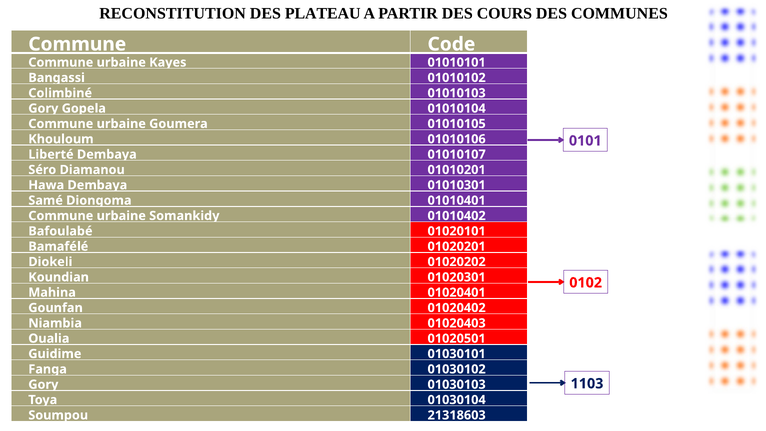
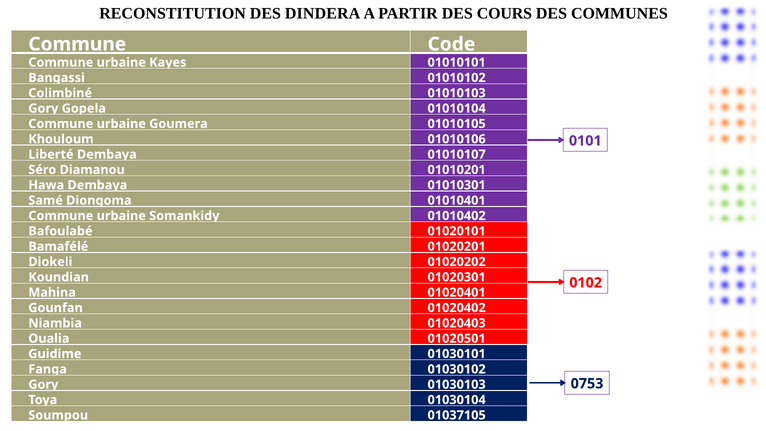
PLATEAU: PLATEAU -> DINDERA
1103: 1103 -> 0753
21318603: 21318603 -> 01037105
